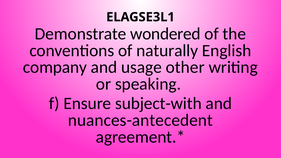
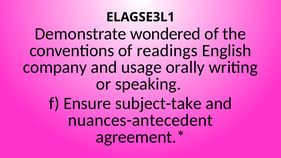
naturally: naturally -> readings
other: other -> orally
subject-with: subject-with -> subject-take
